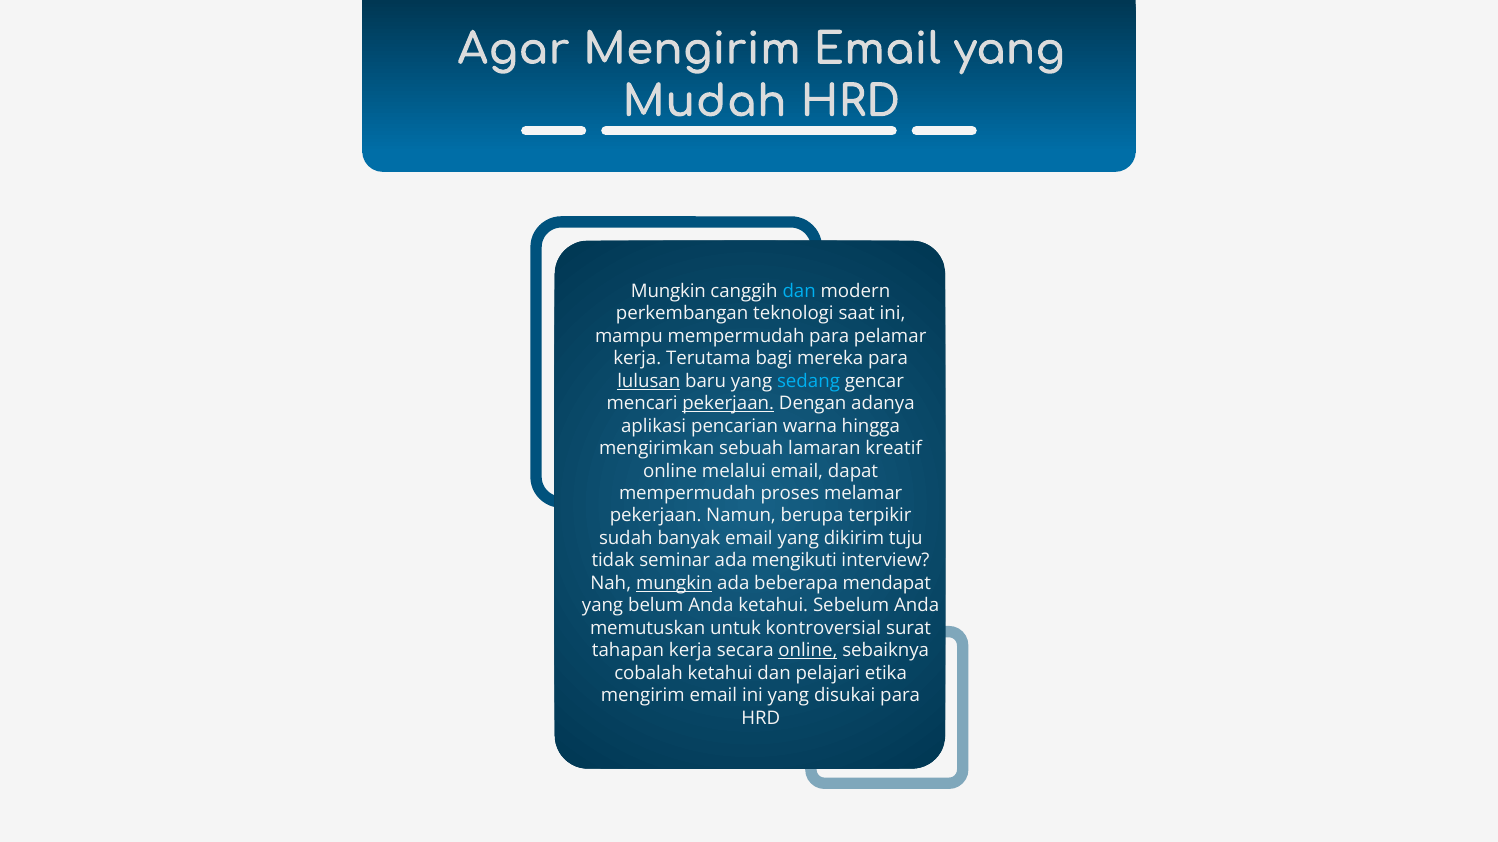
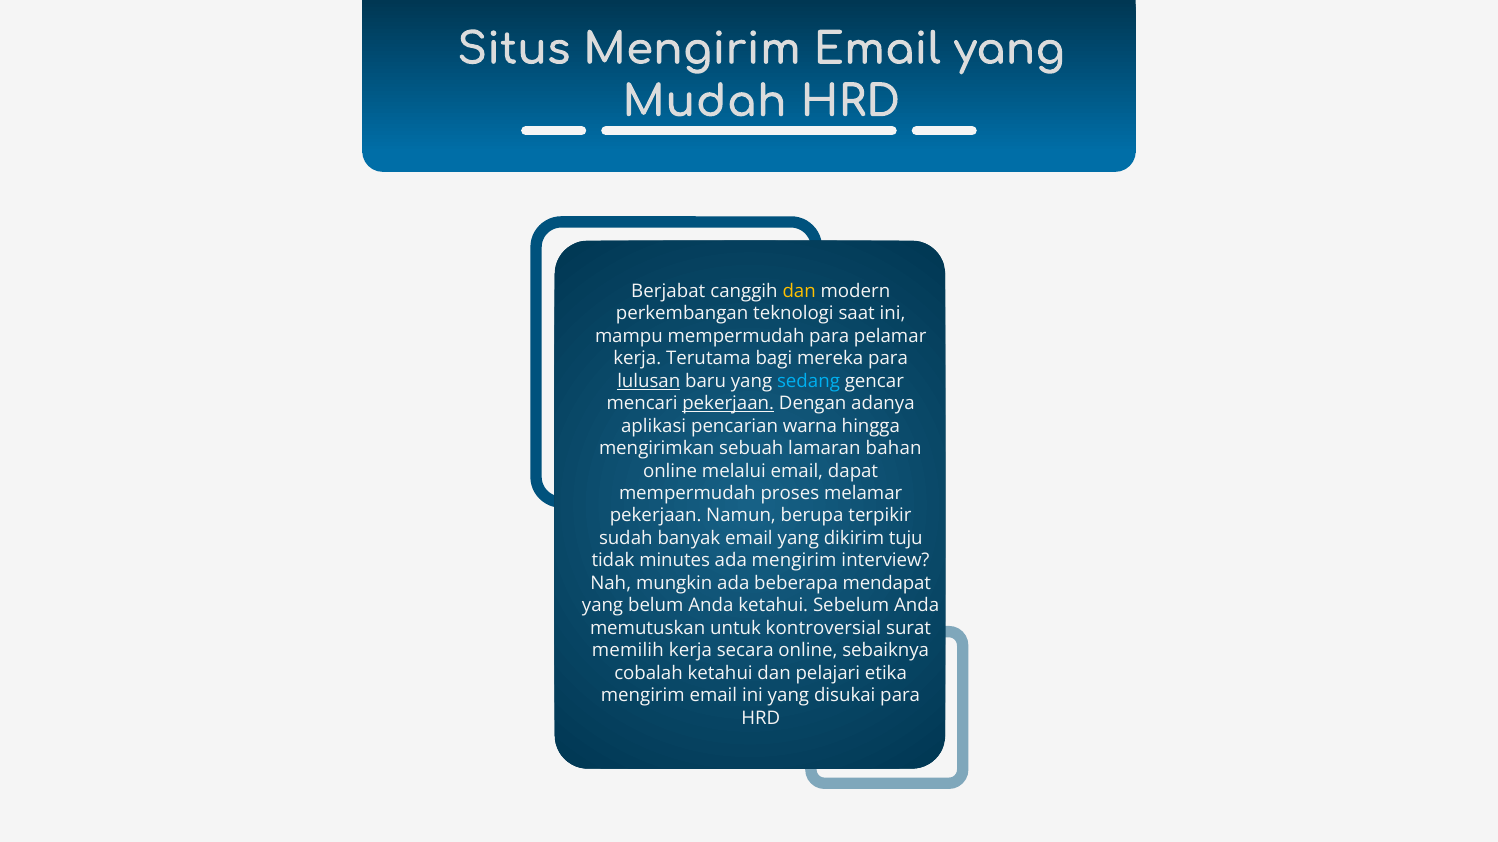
Agar: Agar -> Situs
Mungkin at (668, 291): Mungkin -> Berjabat
dan at (799, 291) colour: light blue -> yellow
kreatif: kreatif -> bahan
seminar: seminar -> minutes
ada mengikuti: mengikuti -> mengirim
mungkin at (674, 584) underline: present -> none
tahapan: tahapan -> memilih
online at (808, 651) underline: present -> none
